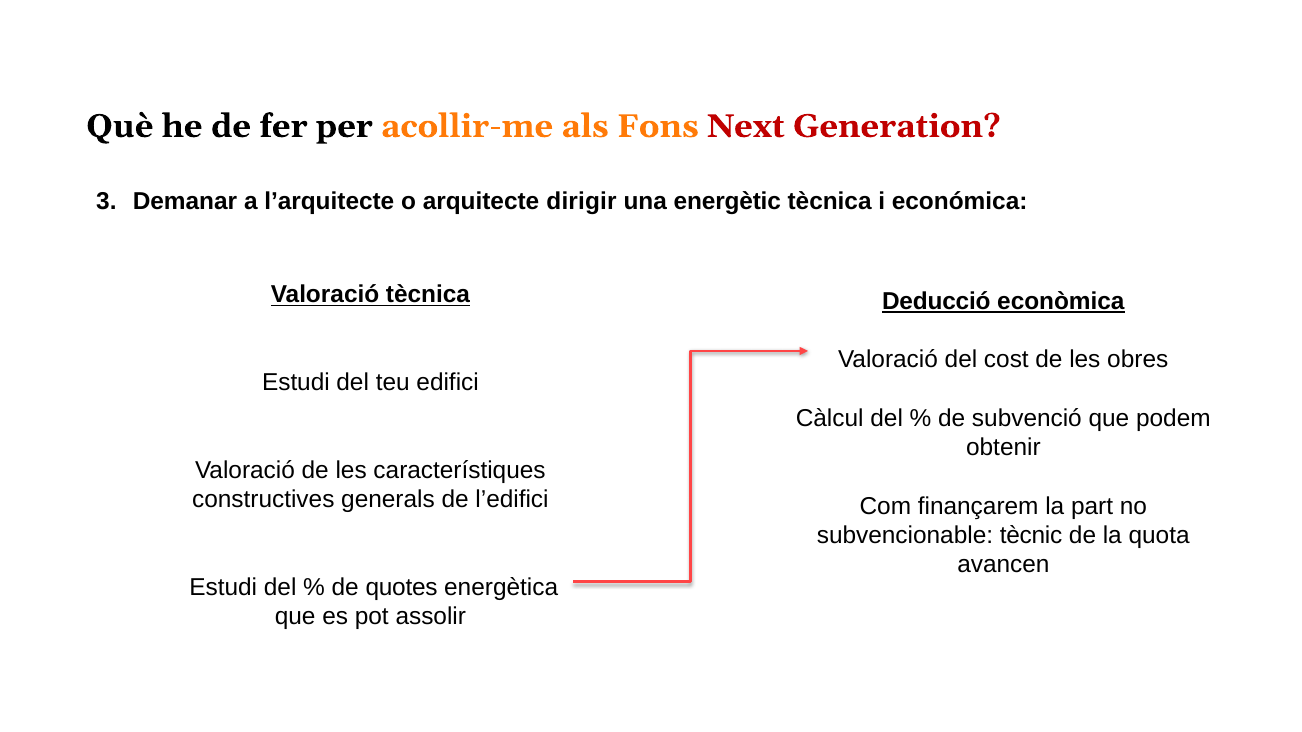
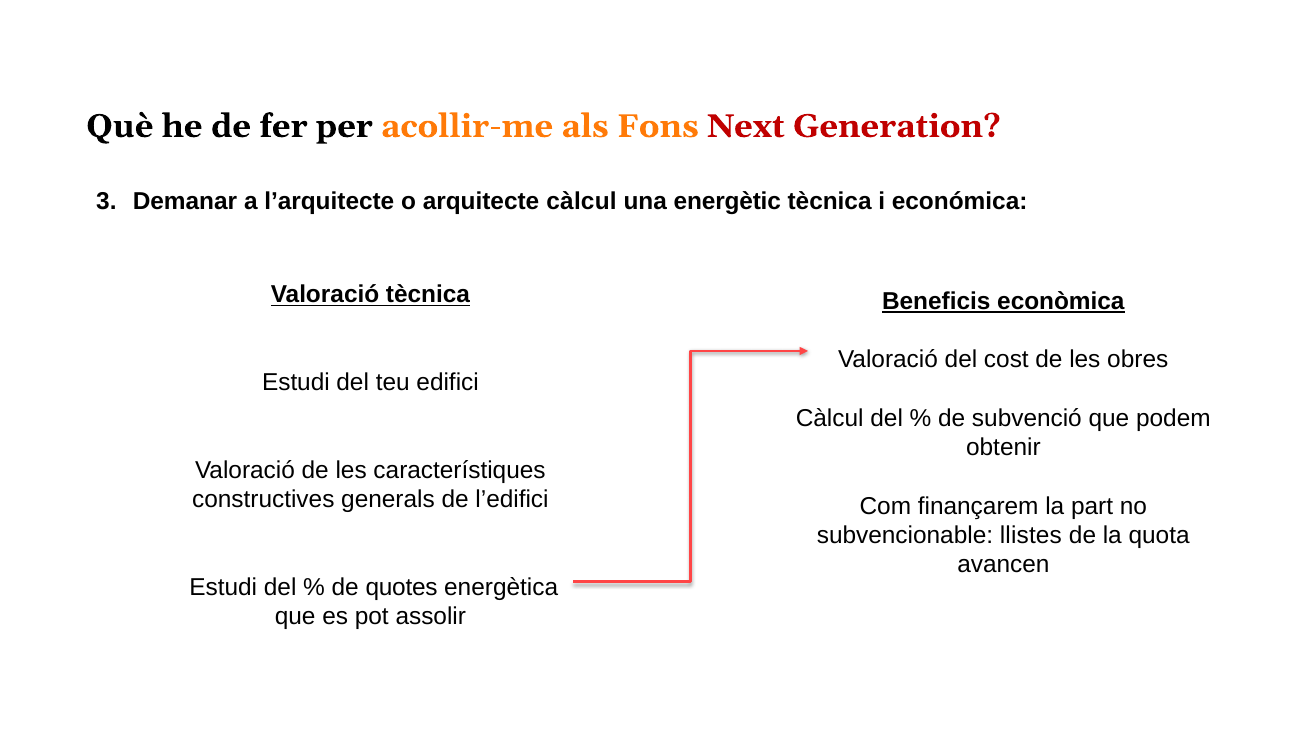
arquitecte dirigir: dirigir -> càlcul
Deducció: Deducció -> Beneficis
tècnic: tècnic -> llistes
